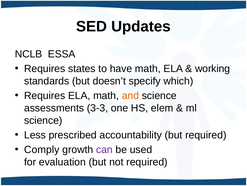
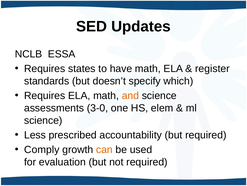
working: working -> register
3-3: 3-3 -> 3-0
can colour: purple -> orange
